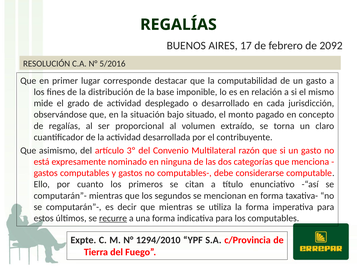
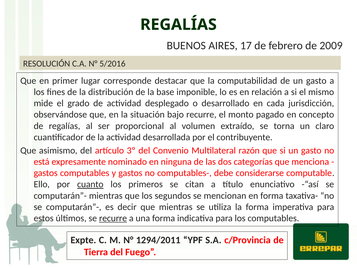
2092: 2092 -> 2009
bajo situado: situado -> recurre
cuanto underline: none -> present
1294/2010: 1294/2010 -> 1294/2011
